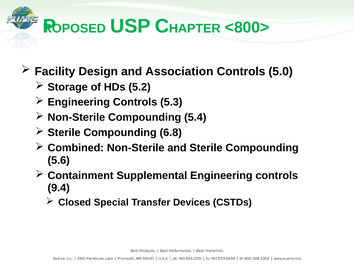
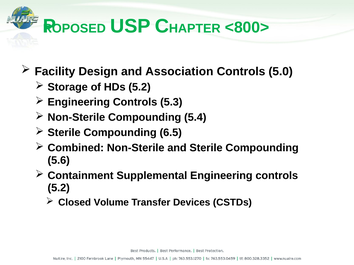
6.8: 6.8 -> 6.5
9.4 at (59, 188): 9.4 -> 5.2
Special: Special -> Volume
